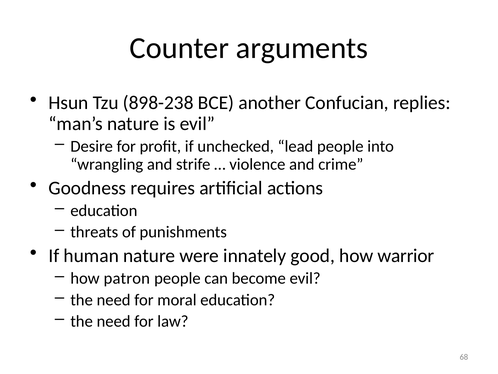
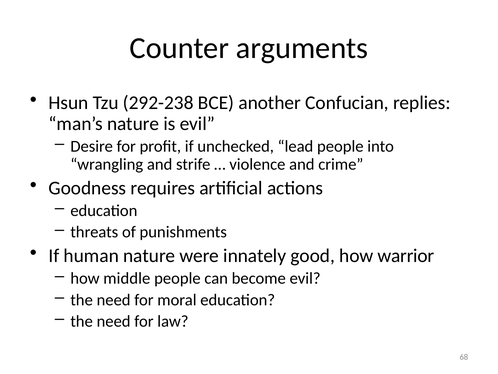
898-238: 898-238 -> 292-238
patron: patron -> middle
